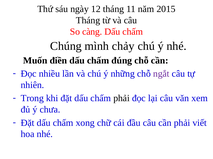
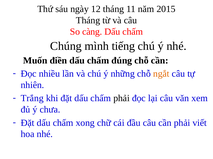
chảy: chảy -> tiếng
ngắt colour: purple -> orange
Trong: Trong -> Trắng
